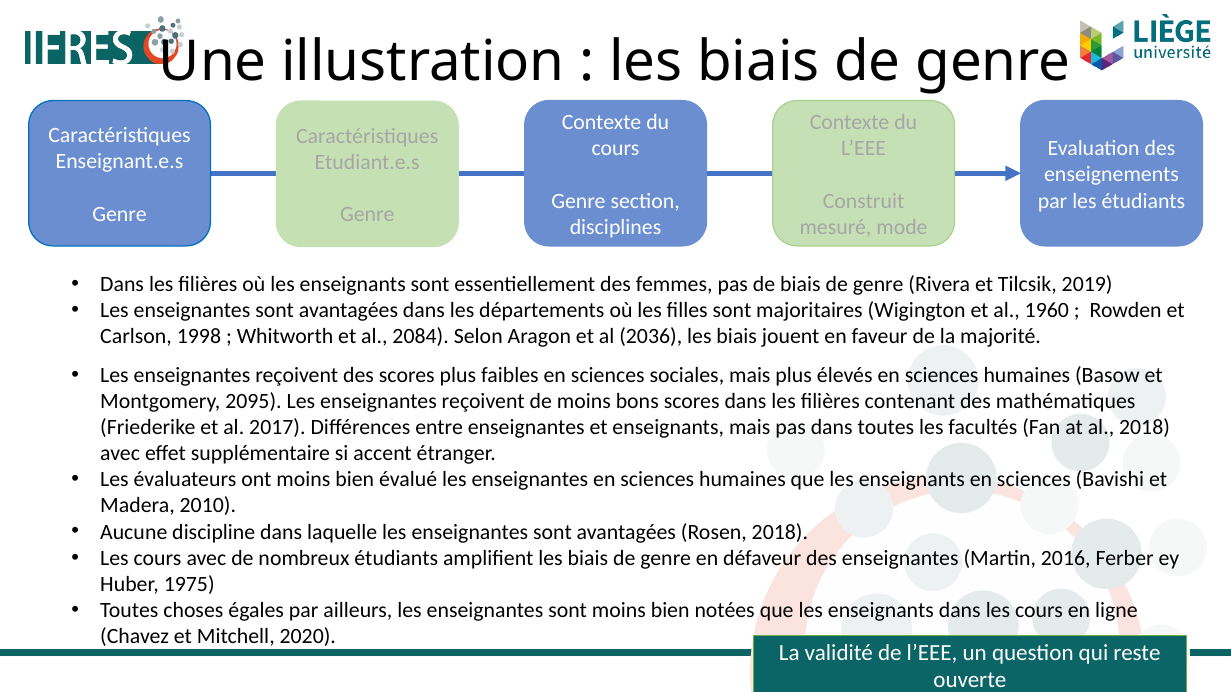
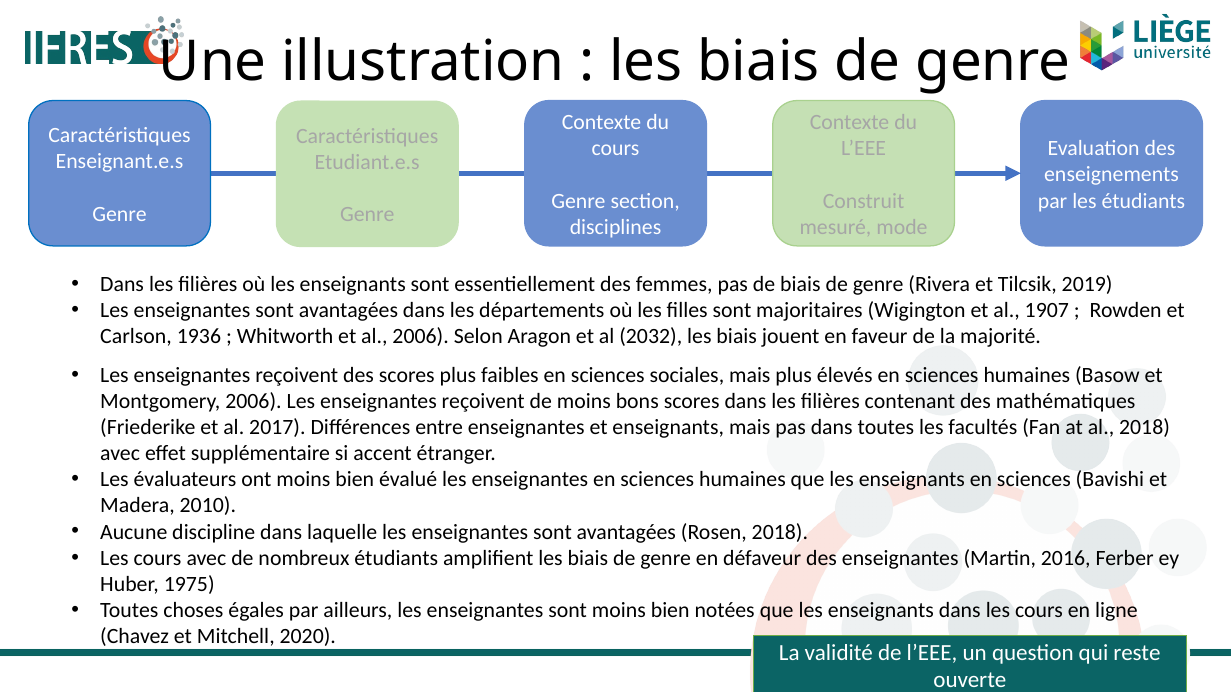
1960: 1960 -> 1907
1998: 1998 -> 1936
al 2084: 2084 -> 2006
2036: 2036 -> 2032
Montgomery 2095: 2095 -> 2006
